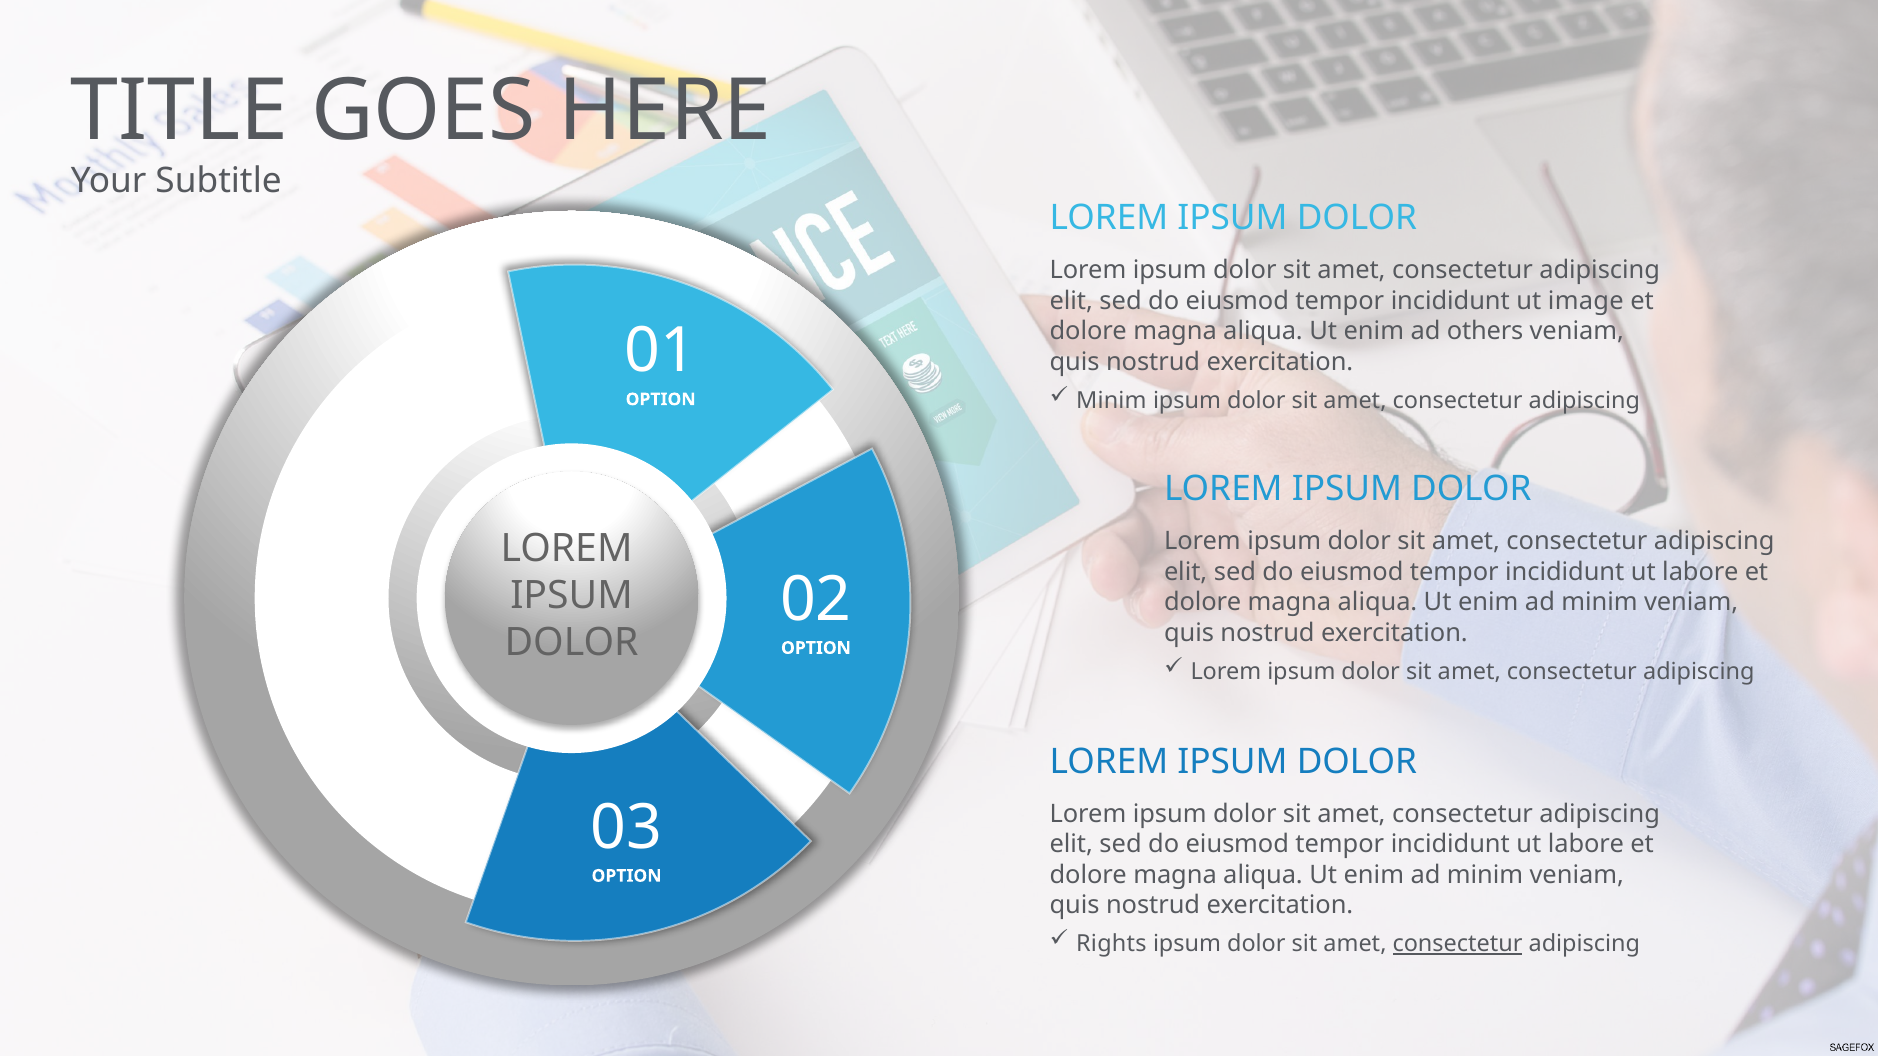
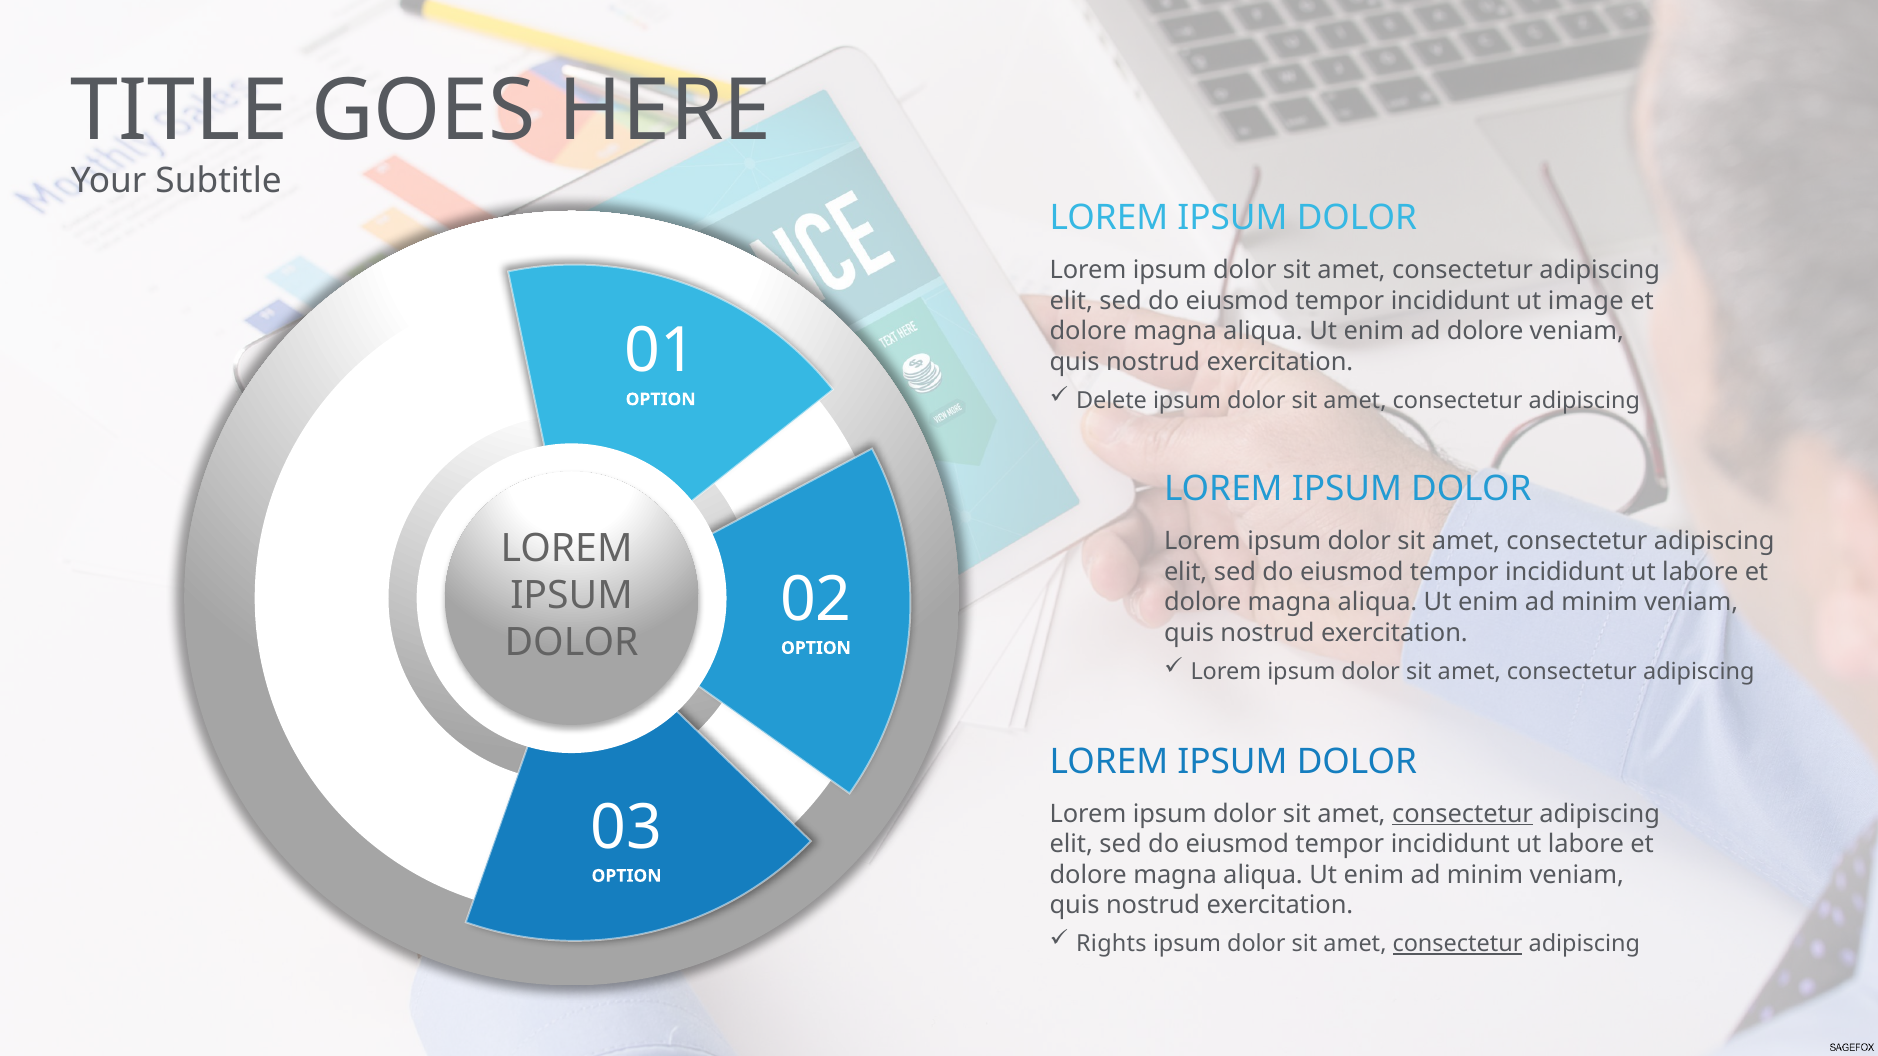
ad others: others -> dolore
Minim at (1111, 401): Minim -> Delete
consectetur at (1463, 814) underline: none -> present
